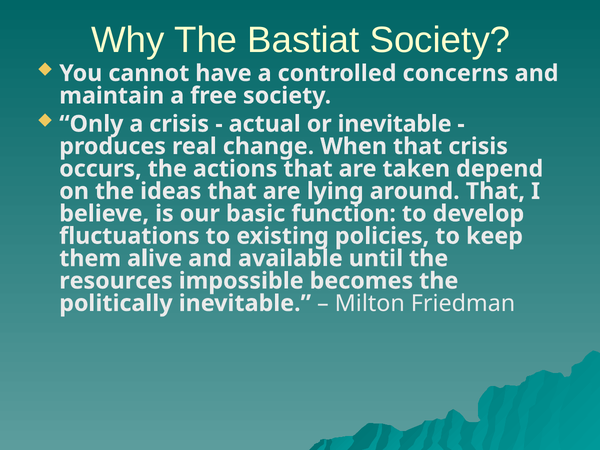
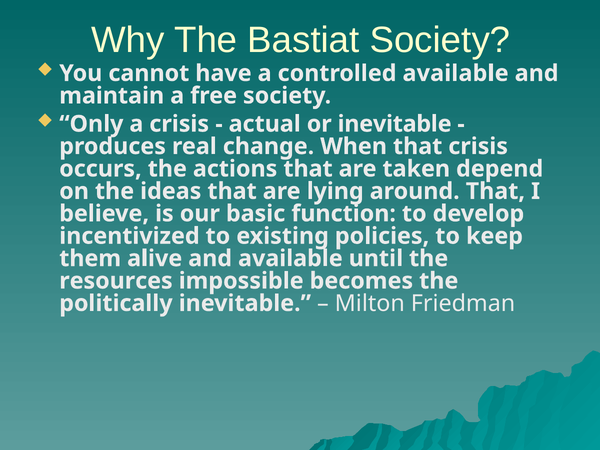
controlled concerns: concerns -> available
fluctuations: fluctuations -> incentivized
